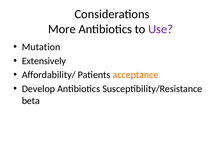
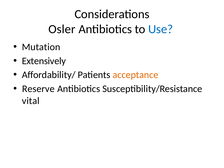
More: More -> Osler
Use colour: purple -> blue
Develop: Develop -> Reserve
beta: beta -> vital
